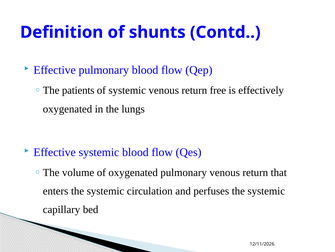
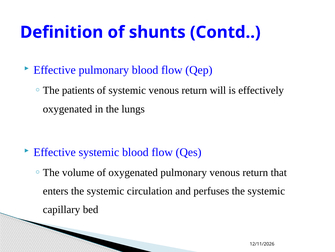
free: free -> will
